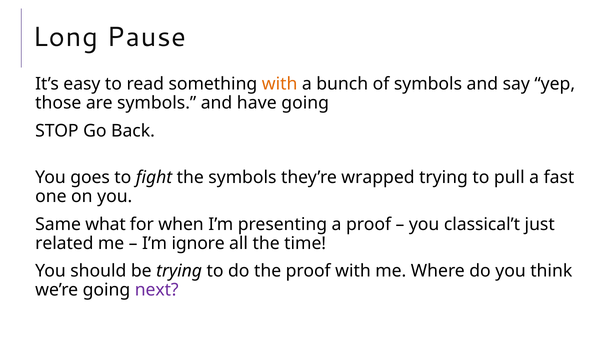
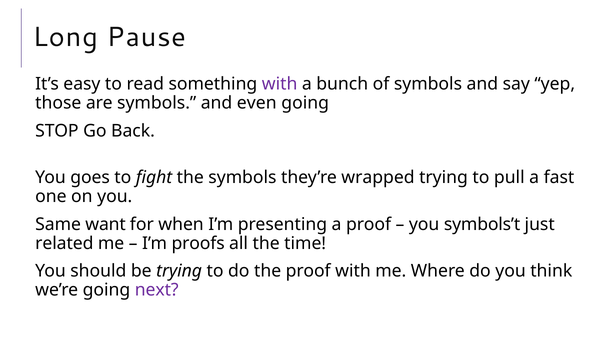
with at (280, 84) colour: orange -> purple
have: have -> even
what: what -> want
classical’t: classical’t -> symbols’t
ignore: ignore -> proofs
